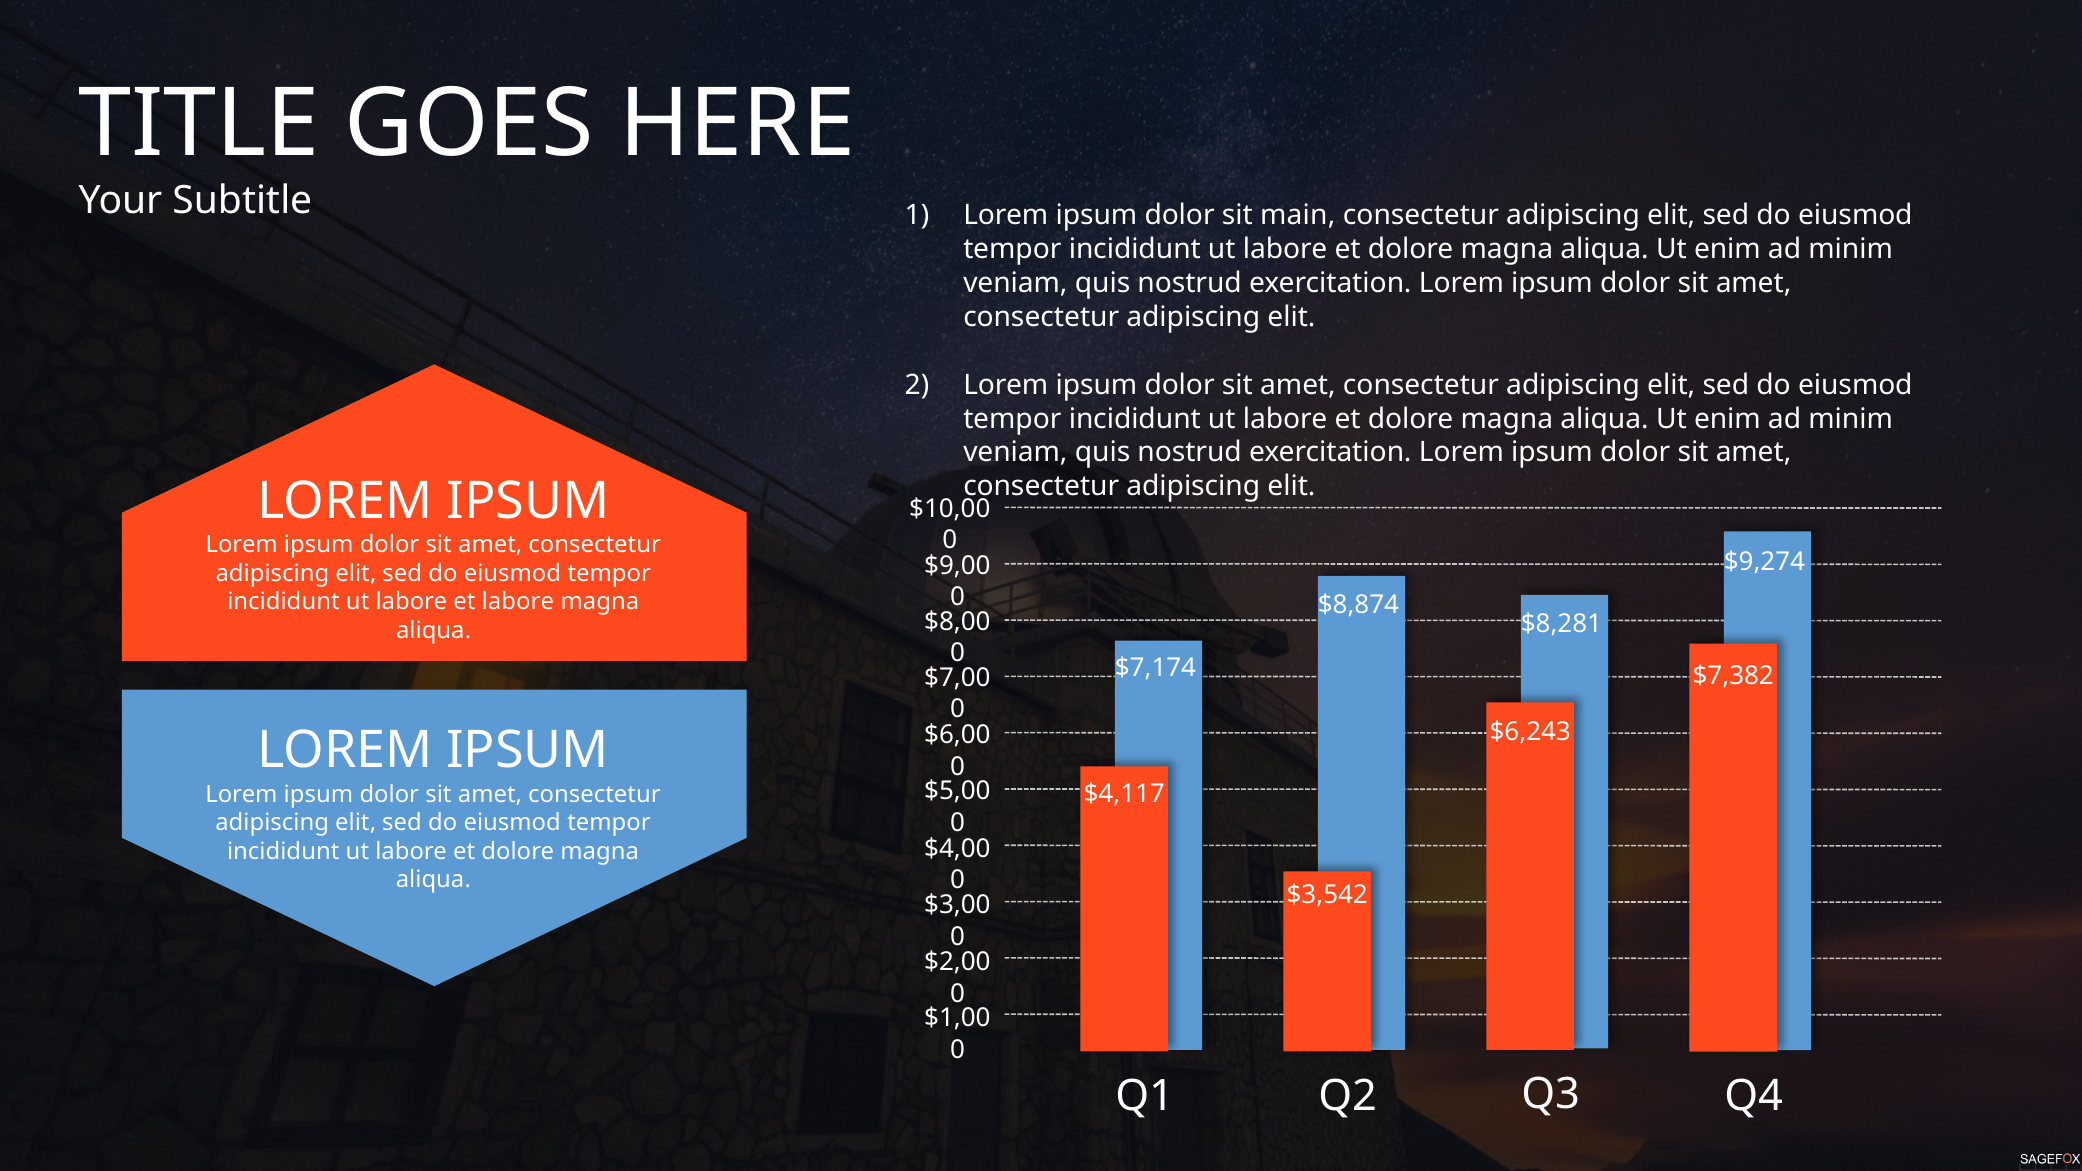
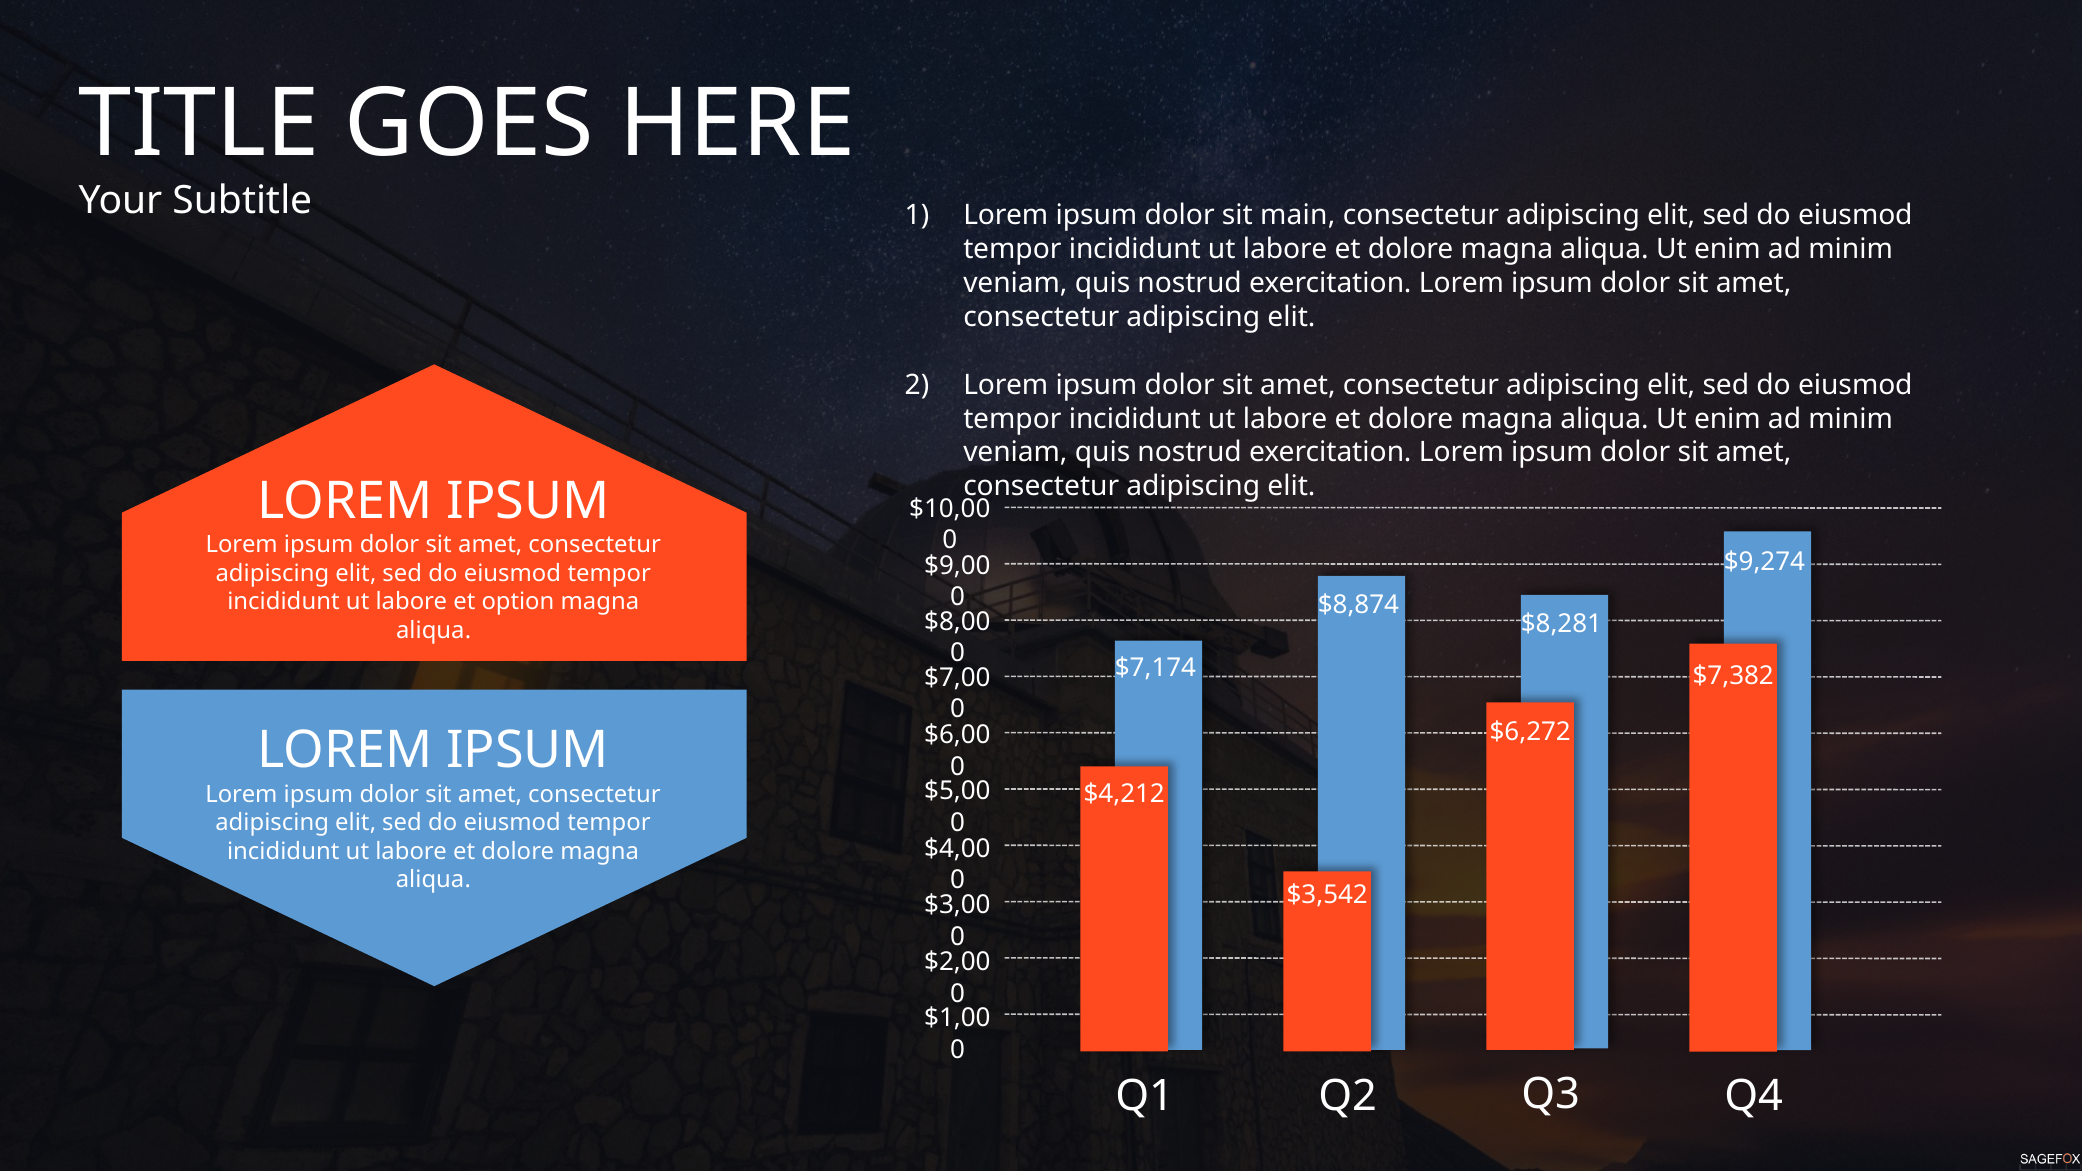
et labore: labore -> option
$6,243: $6,243 -> $6,272
$4,117: $4,117 -> $4,212
